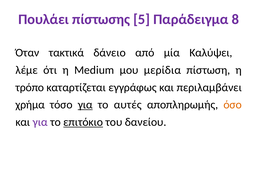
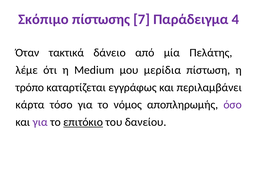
Πουλάει: Πουλάει -> Σκόπιμο
5: 5 -> 7
8: 8 -> 4
Καλύψει: Καλύψει -> Πελάτης
χρήμα: χρήμα -> κάρτα
για at (85, 105) underline: present -> none
αυτές: αυτές -> νόμος
όσο colour: orange -> purple
